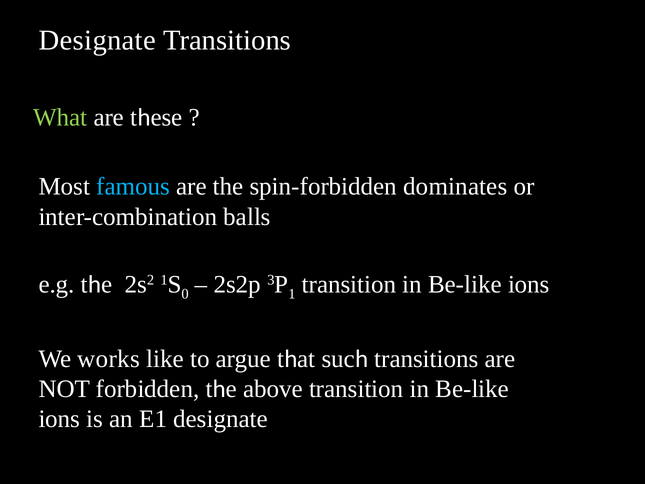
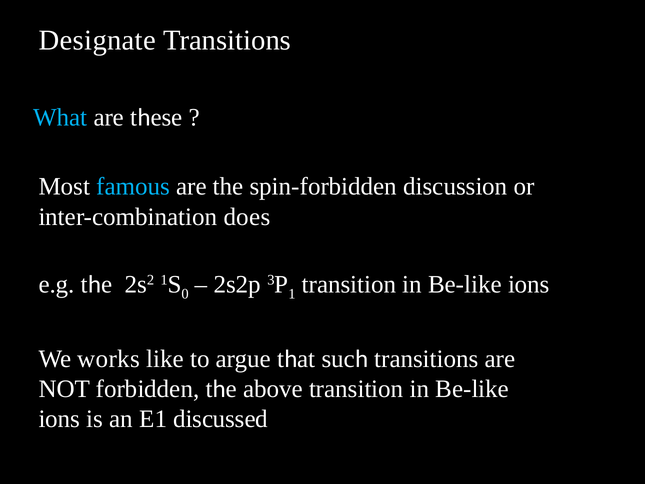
What colour: light green -> light blue
dominates: dominates -> discussion
balls: balls -> does
E1 designate: designate -> discussed
